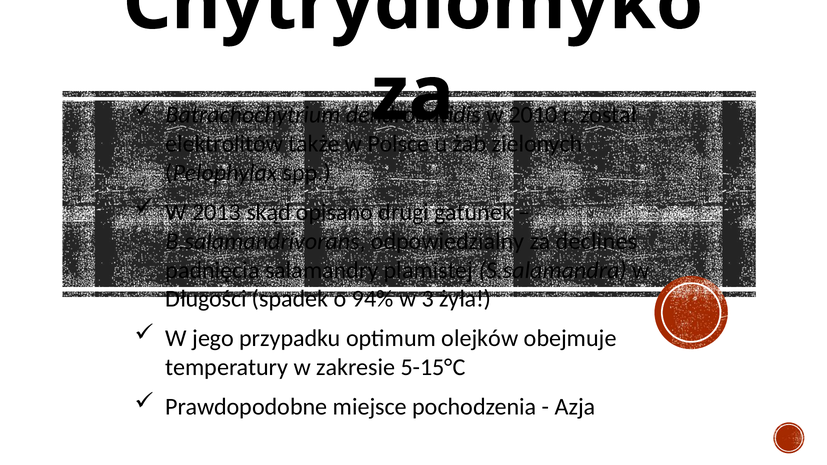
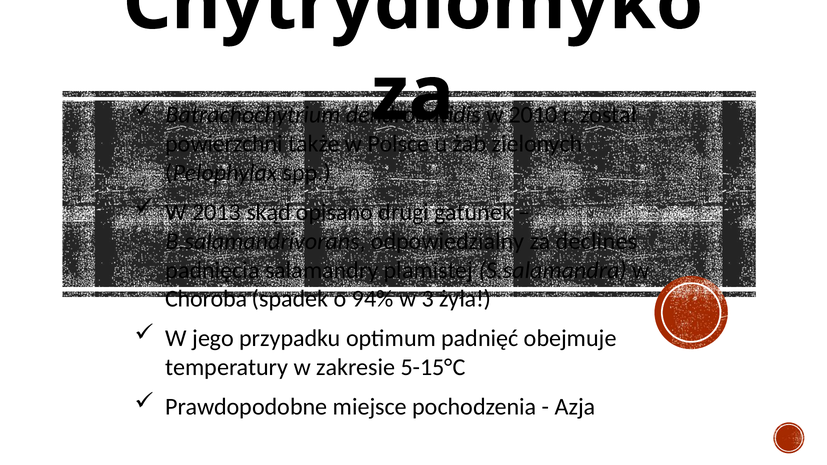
elektrolitów: elektrolitów -> powierzchni
Długości: Długości -> Choroba
olejków: olejków -> padnięć
